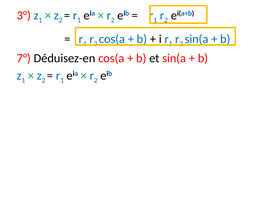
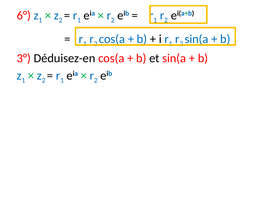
3°: 3° -> 6°
7°: 7° -> 3°
